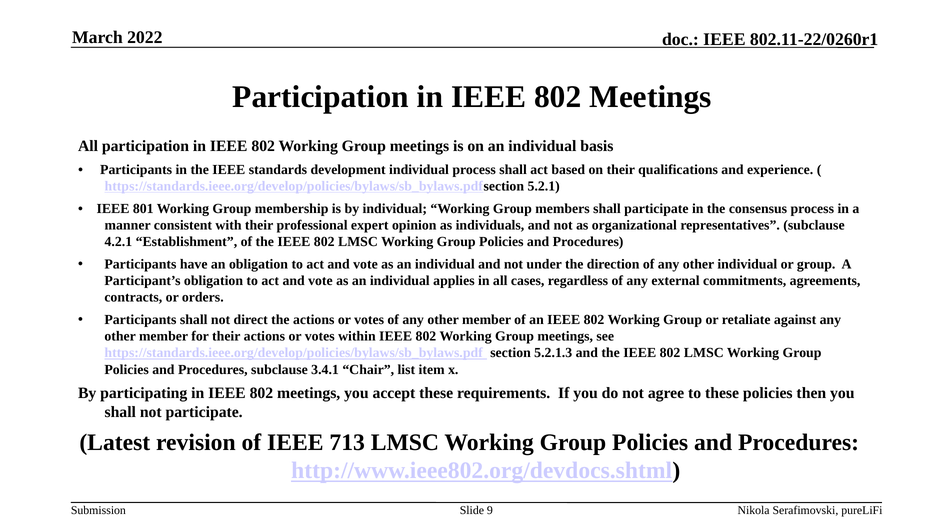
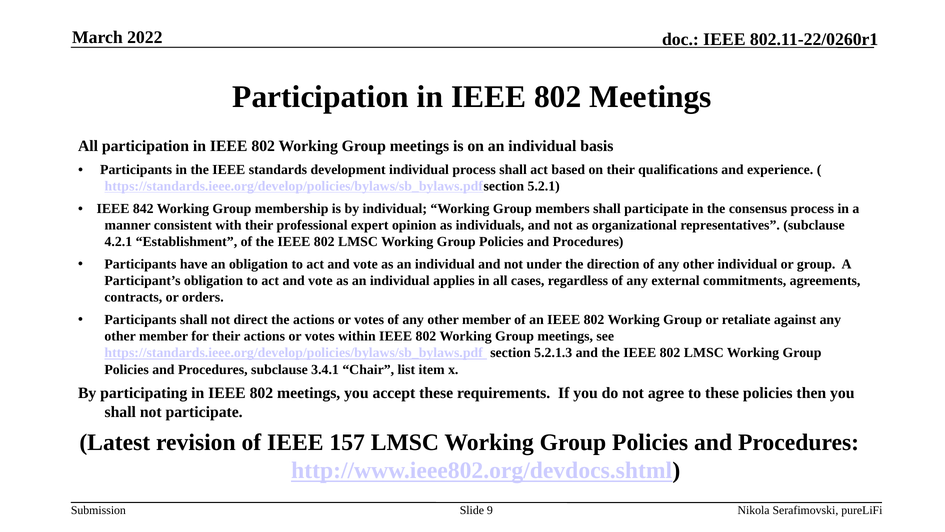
801: 801 -> 842
713: 713 -> 157
